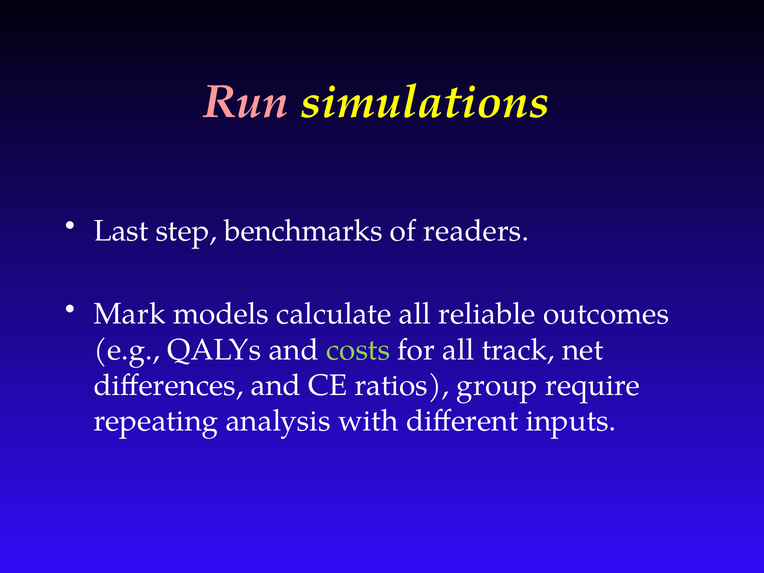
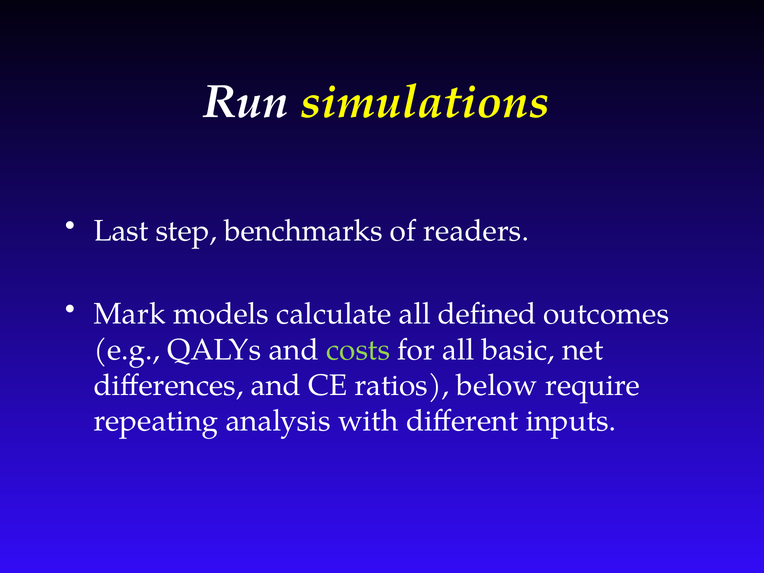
Run colour: pink -> white
reliable: reliable -> defined
track: track -> basic
group: group -> below
